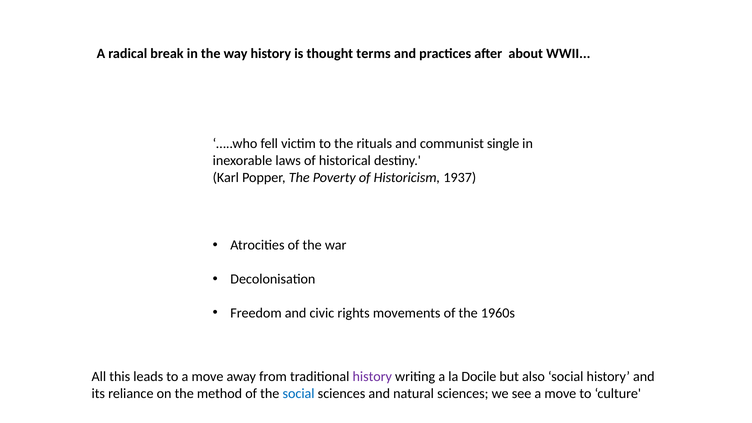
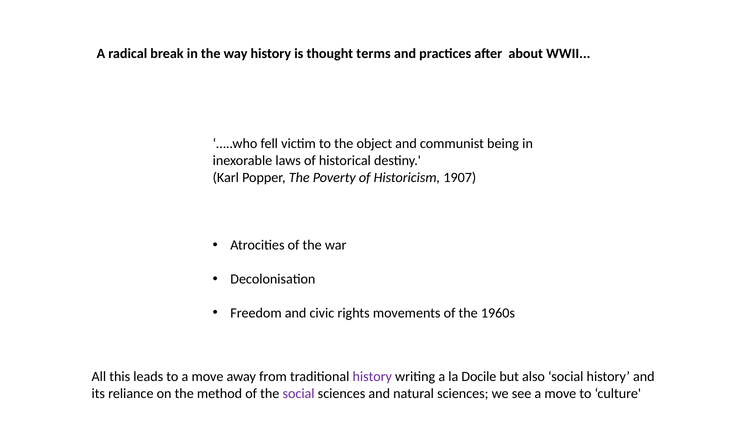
rituals: rituals -> object
single: single -> being
1937: 1937 -> 1907
social at (299, 394) colour: blue -> purple
